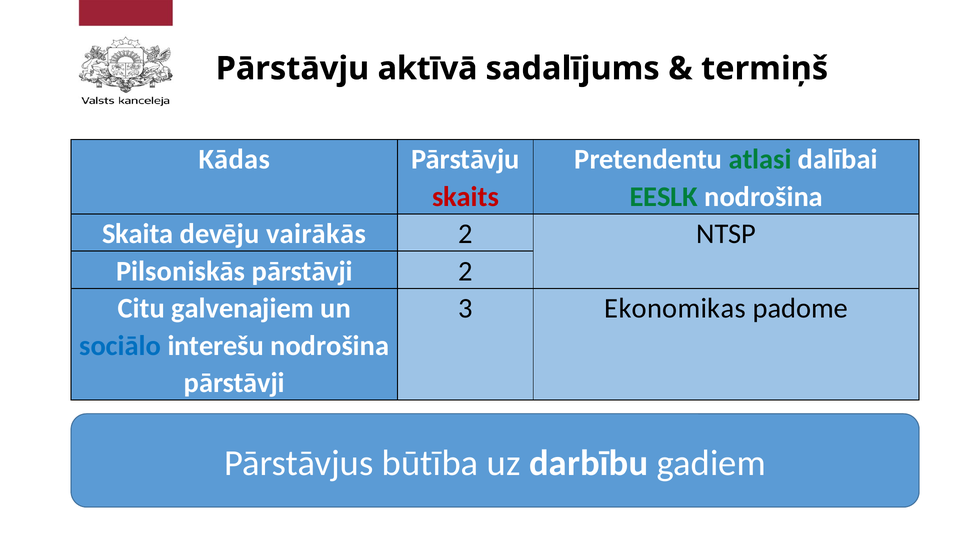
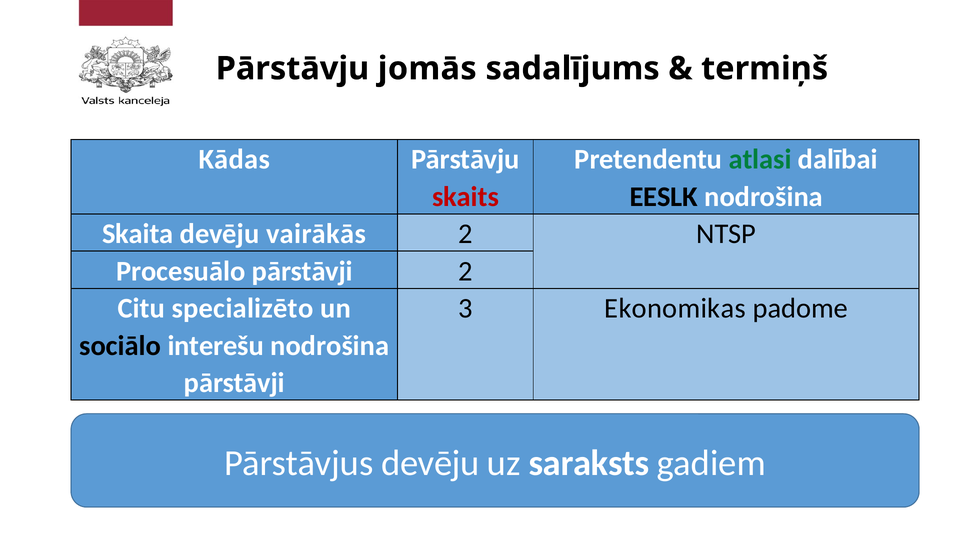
aktīvā: aktīvā -> jomās
EESLK colour: green -> black
Pilsoniskās: Pilsoniskās -> Procesuālo
galvenajiem: galvenajiem -> specializēto
sociālo colour: blue -> black
Pārstāvjus būtība: būtība -> devēju
darbību: darbību -> saraksts
